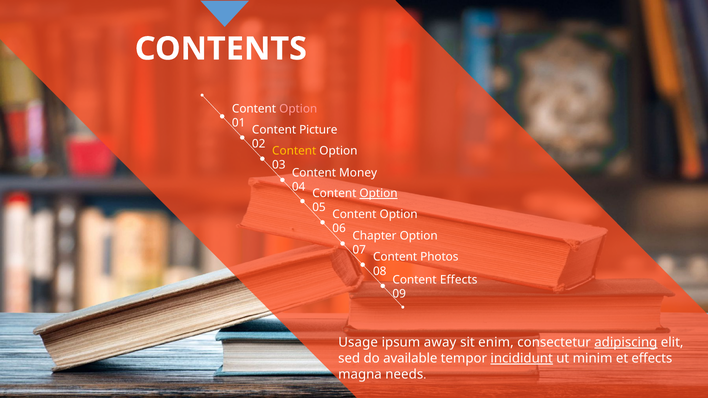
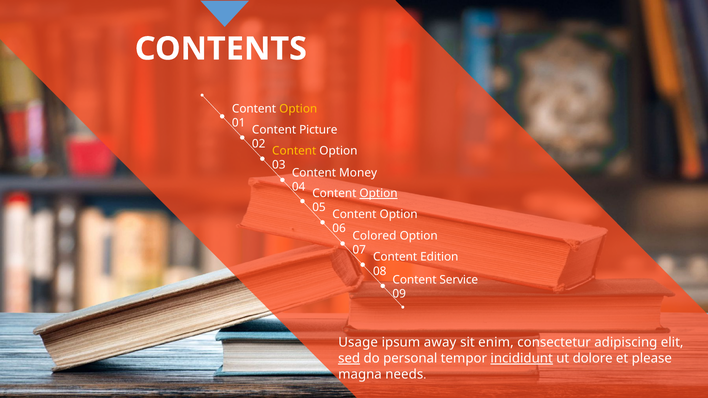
Option at (298, 109) colour: pink -> yellow
Chapter: Chapter -> Colored
Photos: Photos -> Edition
Content Effects: Effects -> Service
adipiscing underline: present -> none
sed underline: none -> present
available: available -> personal
minim: minim -> dolore
et effects: effects -> please
